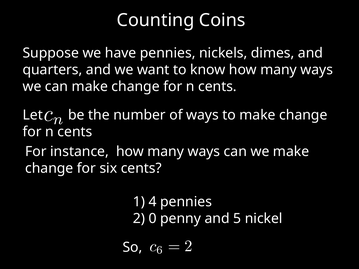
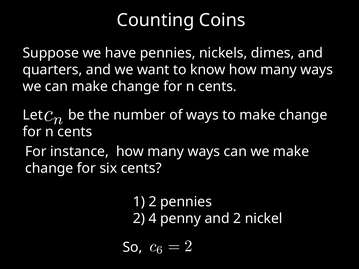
1 4: 4 -> 2
0: 0 -> 4
and 5: 5 -> 2
